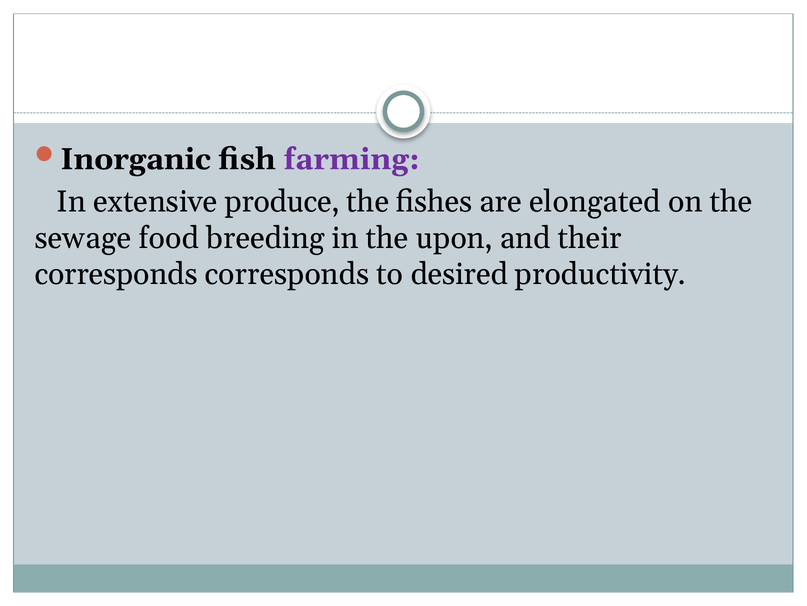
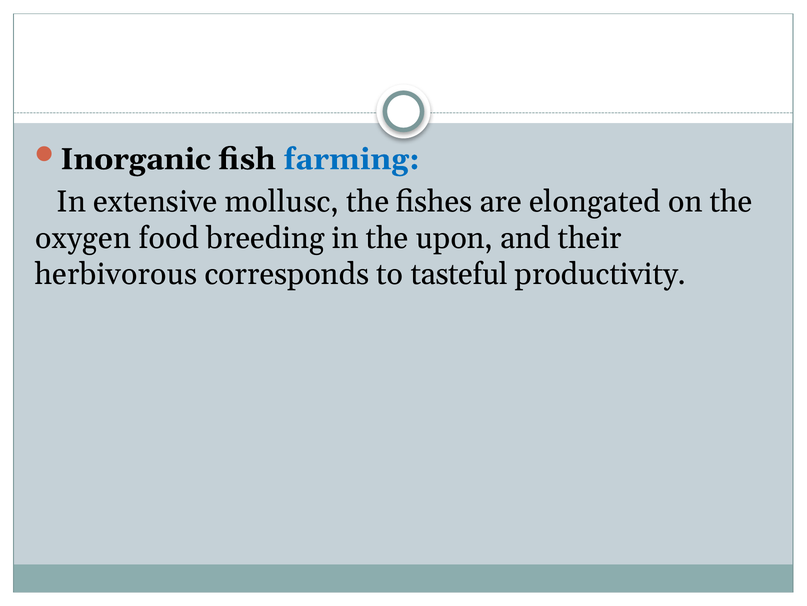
farming colour: purple -> blue
produce: produce -> mollusc
sewage: sewage -> oxygen
corresponds at (116, 274): corresponds -> herbivorous
desired: desired -> tasteful
